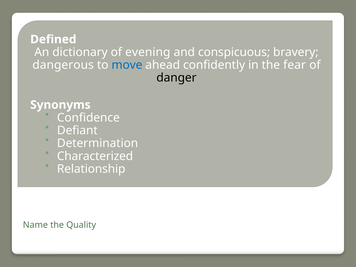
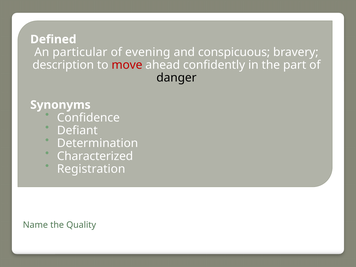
dictionary: dictionary -> particular
dangerous: dangerous -> description
move colour: blue -> red
fear: fear -> part
Relationship: Relationship -> Registration
